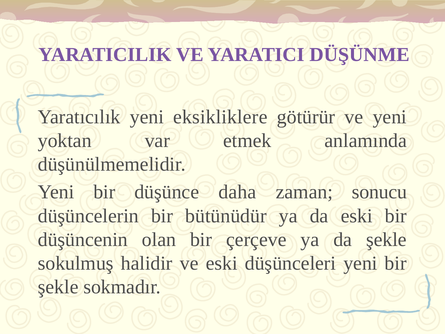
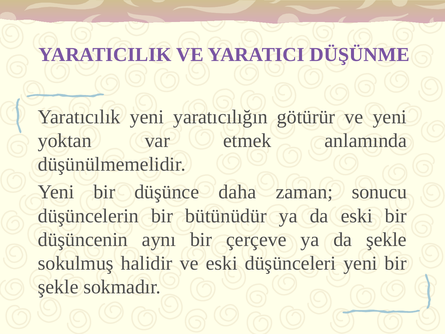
eksikliklere: eksikliklere -> yaratıcılığın
olan: olan -> aynı
